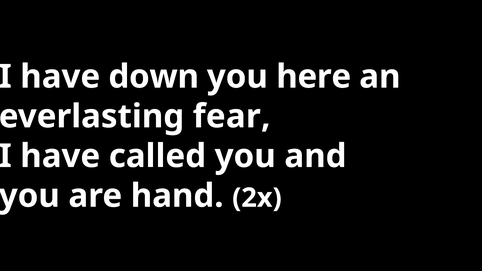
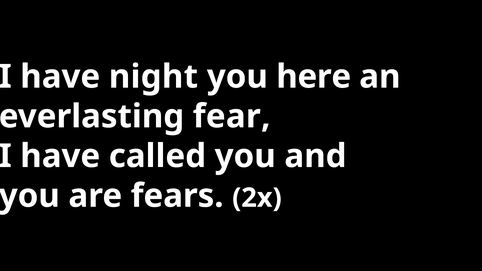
down: down -> night
hand: hand -> fears
